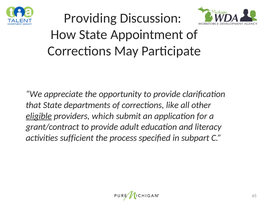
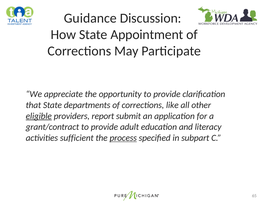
Providing: Providing -> Guidance
which: which -> report
process underline: none -> present
